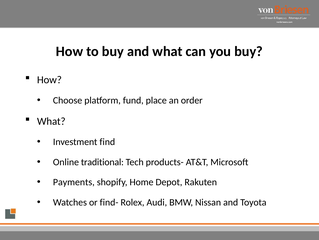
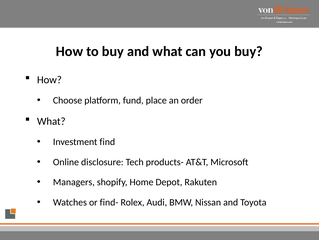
traditional: traditional -> disclosure
Payments: Payments -> Managers
